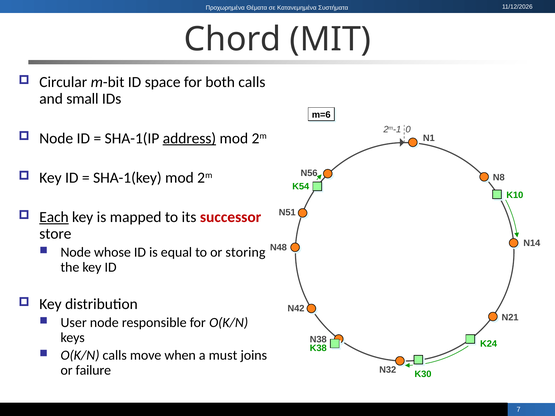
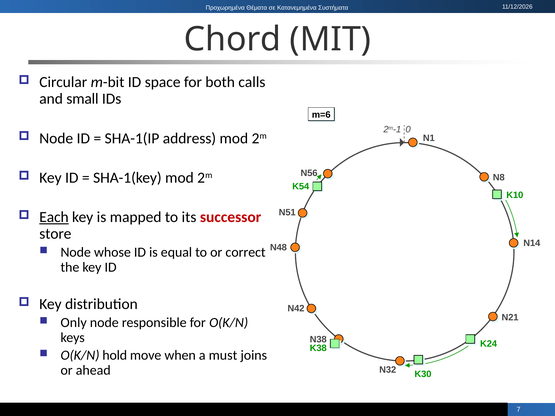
address underline: present -> none
storing: storing -> correct
User: User -> Only
O(K/N calls: calls -> hold
failure: failure -> ahead
